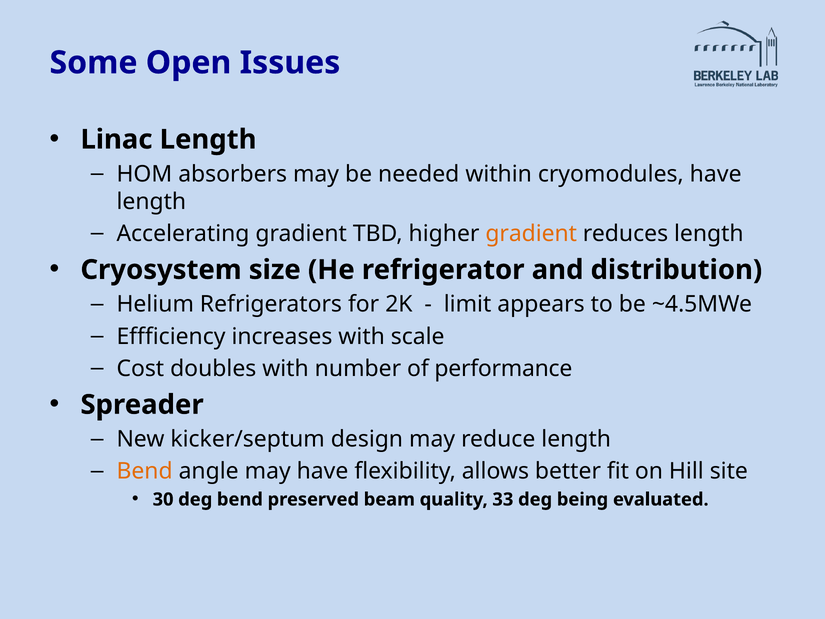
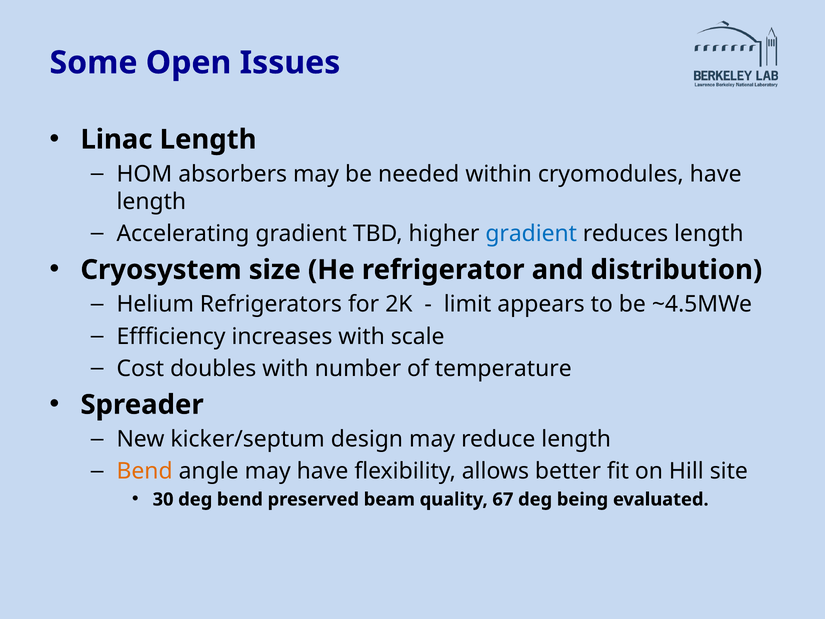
gradient at (531, 234) colour: orange -> blue
performance: performance -> temperature
33: 33 -> 67
